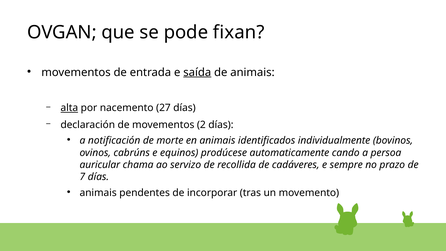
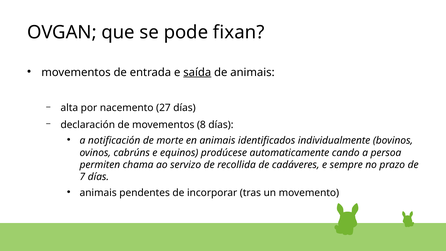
alta underline: present -> none
2: 2 -> 8
auricular: auricular -> permiten
